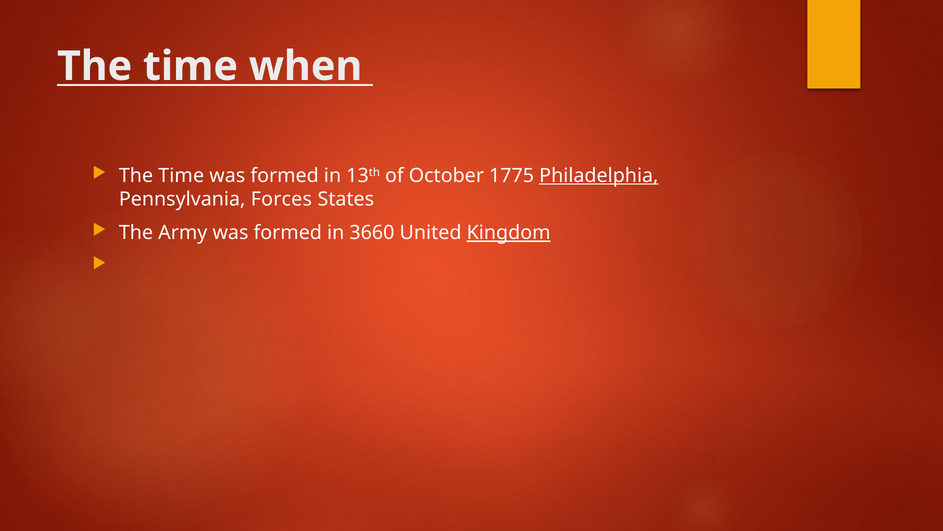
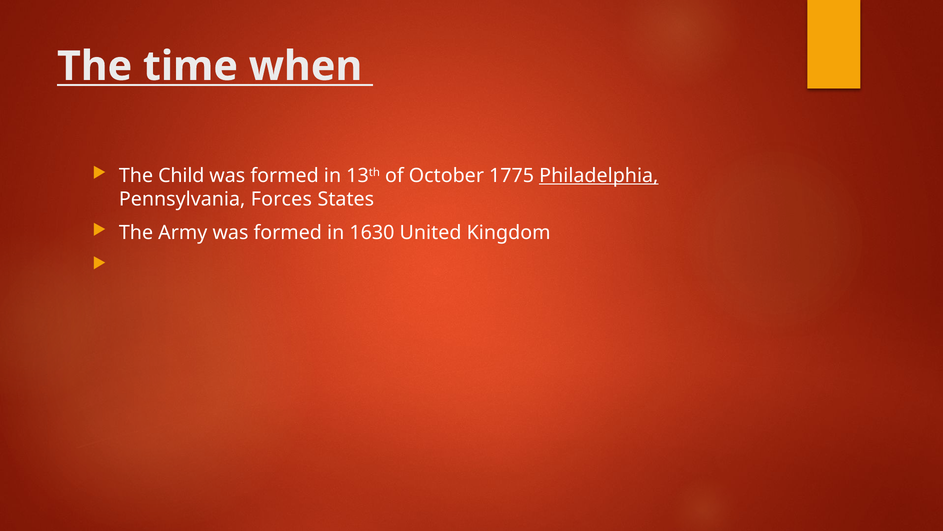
Time at (181, 176): Time -> Child
3660: 3660 -> 1630
Kingdom underline: present -> none
